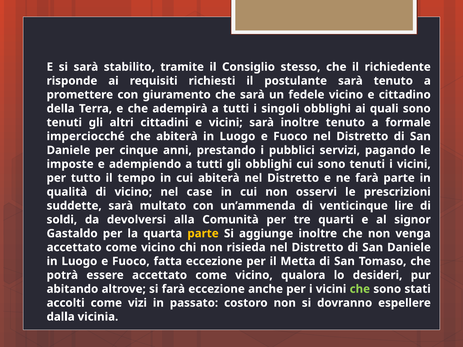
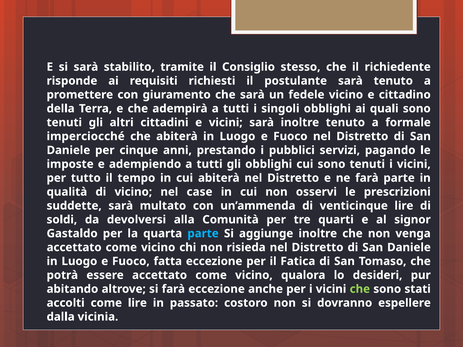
parte at (203, 234) colour: yellow -> light blue
Metta: Metta -> Fatica
come vizi: vizi -> lire
